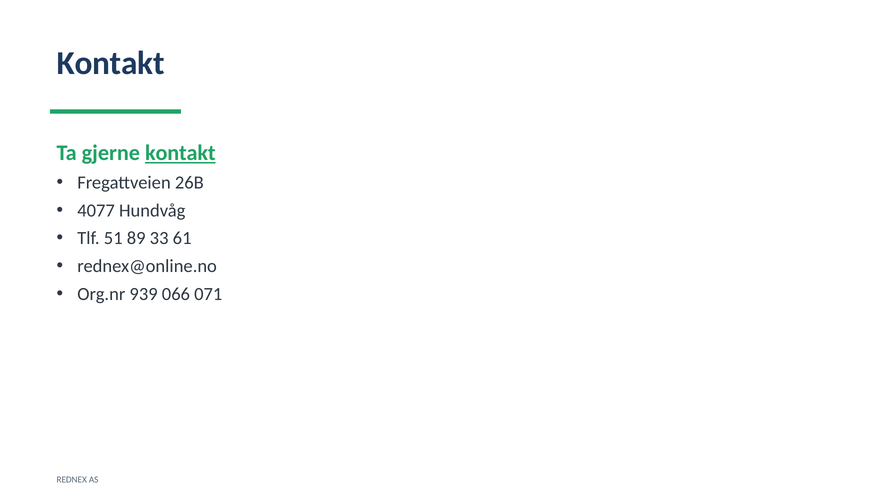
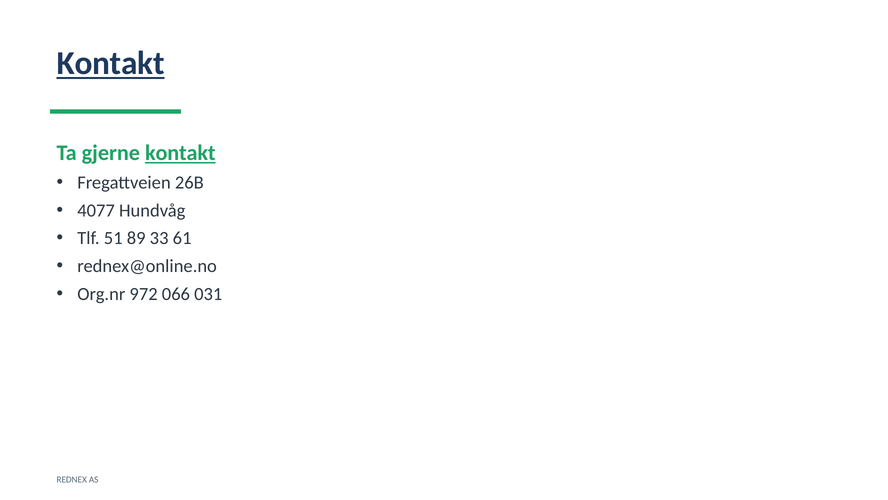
Kontakt at (111, 63) underline: none -> present
939: 939 -> 972
071: 071 -> 031
